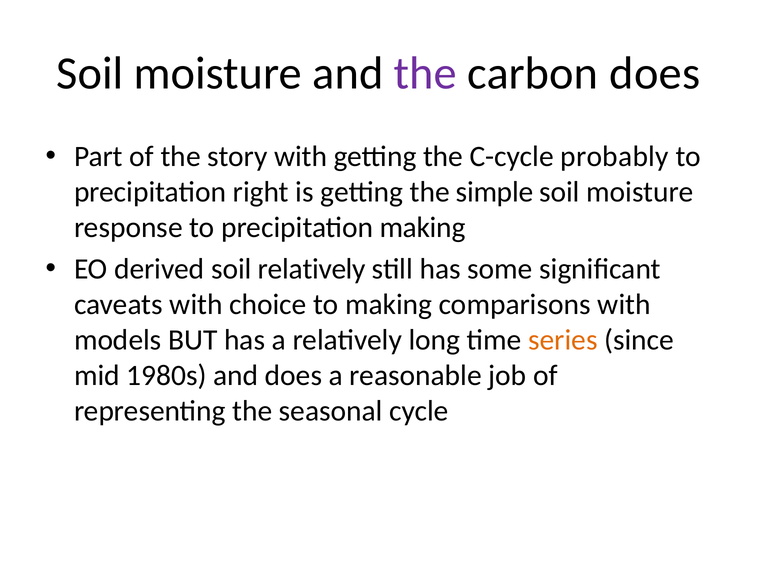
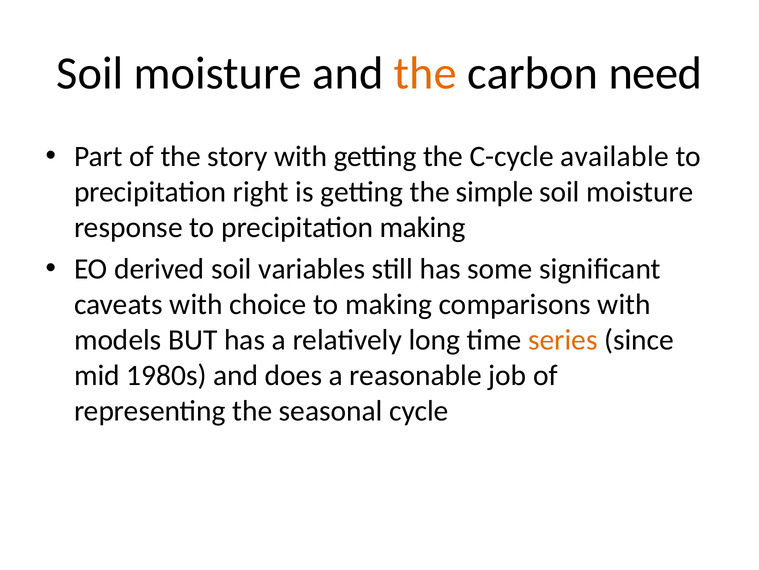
the at (425, 73) colour: purple -> orange
carbon does: does -> need
probably: probably -> available
soil relatively: relatively -> variables
